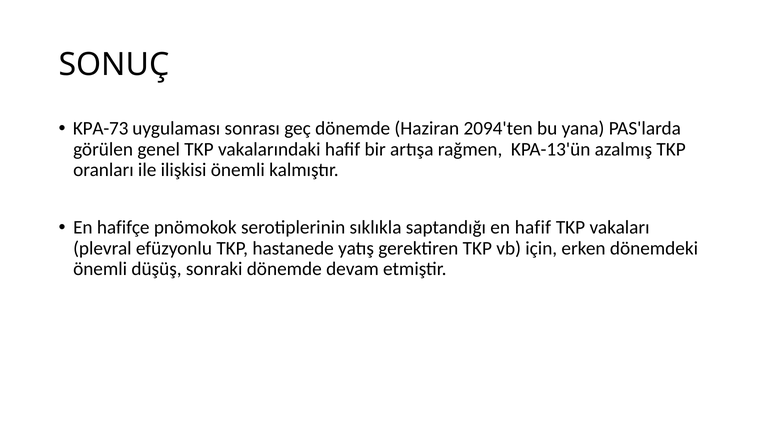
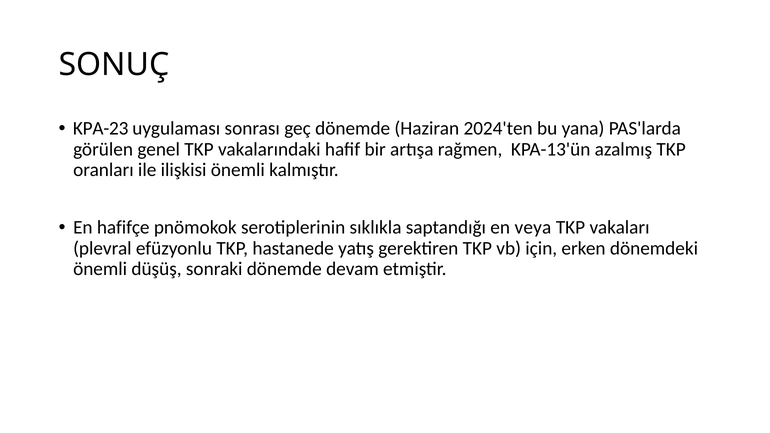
KPA-73: KPA-73 -> KPA-23
2094'ten: 2094'ten -> 2024'ten
en hafif: hafif -> veya
